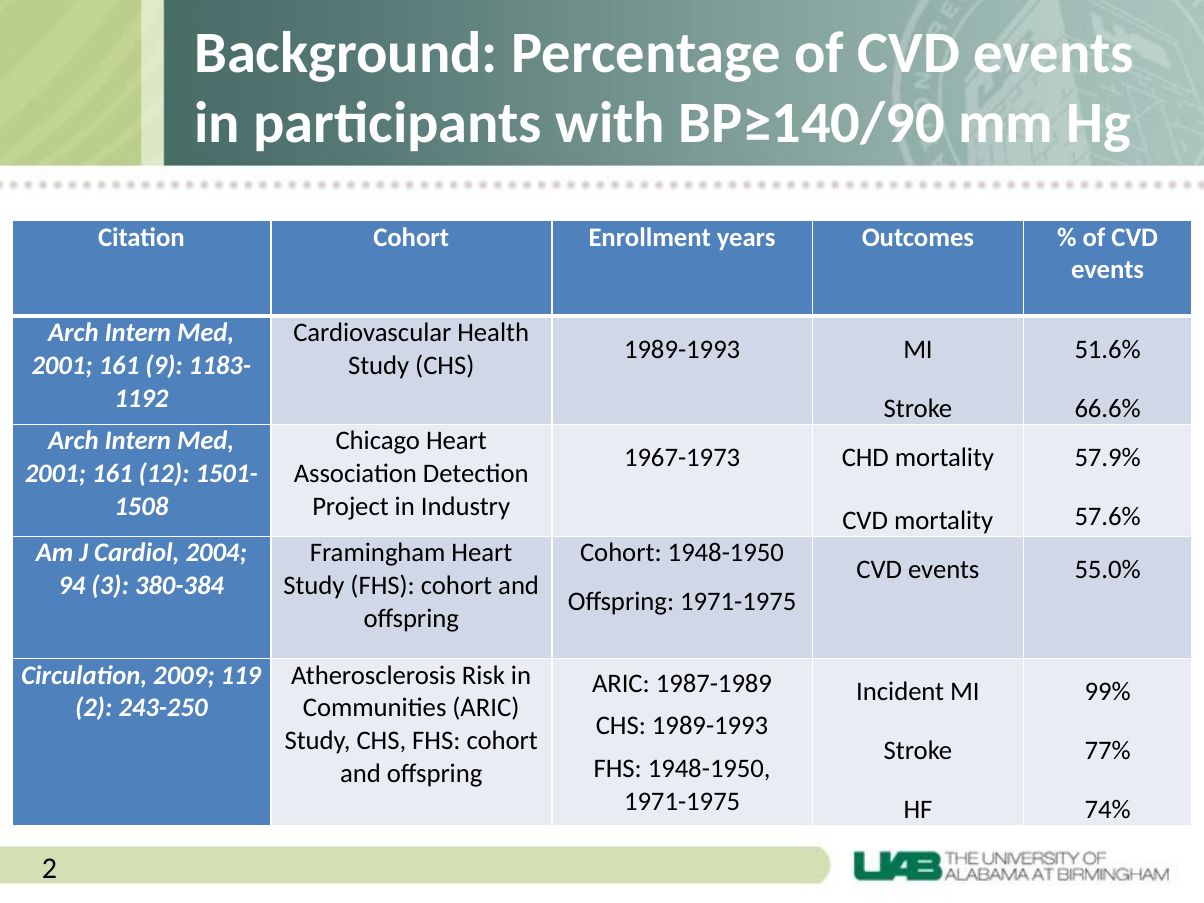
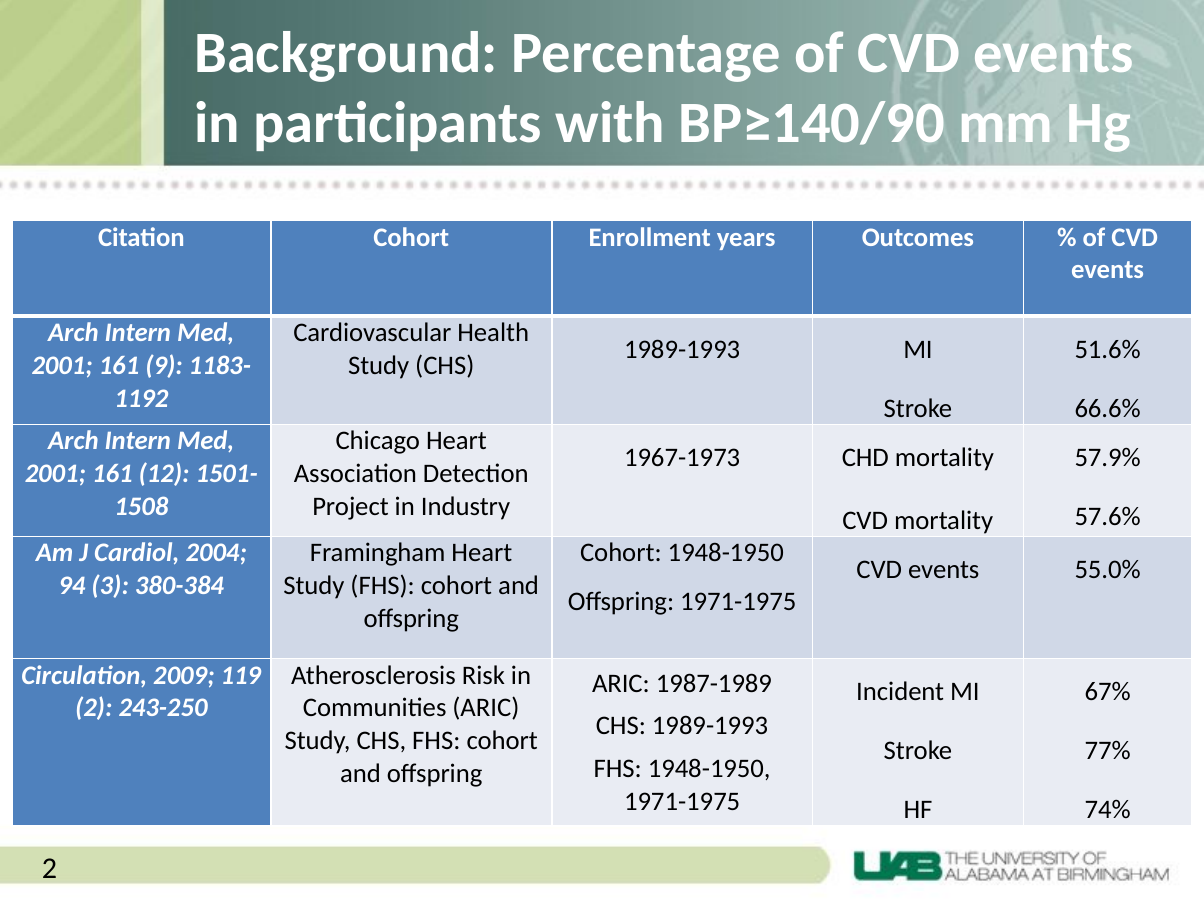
99%: 99% -> 67%
